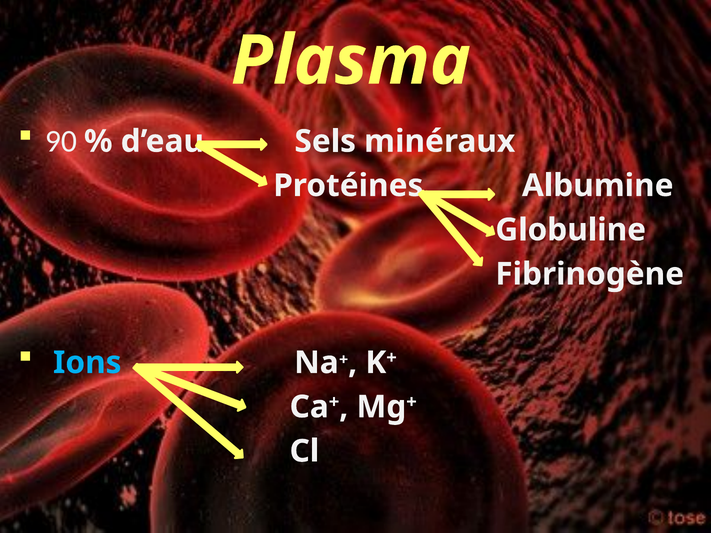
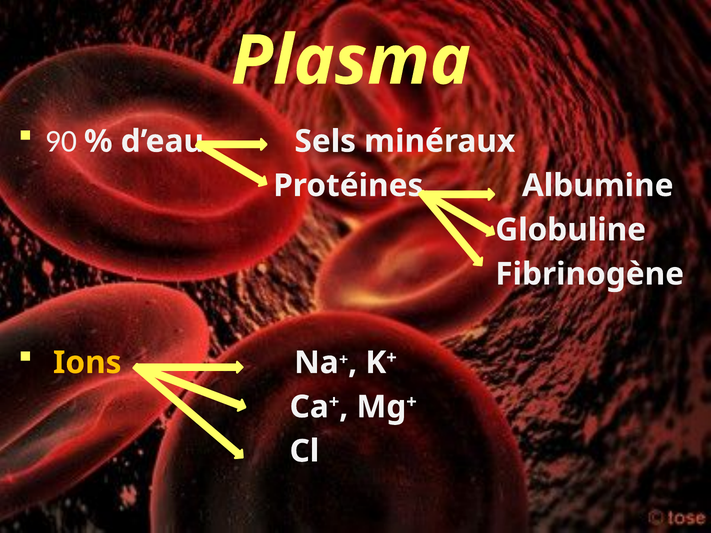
Ions colour: light blue -> yellow
